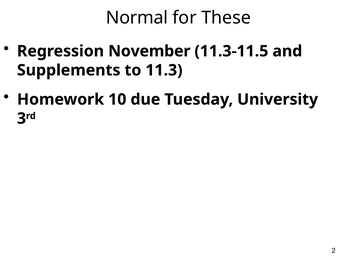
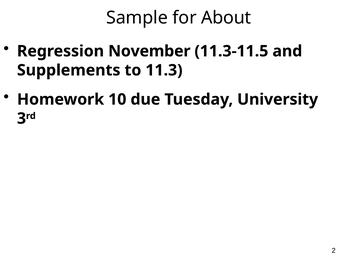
Normal: Normal -> Sample
These: These -> About
